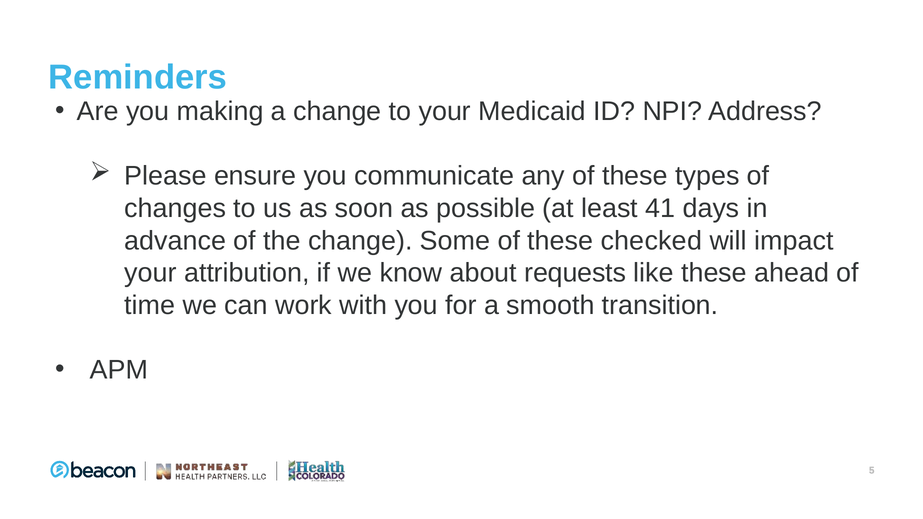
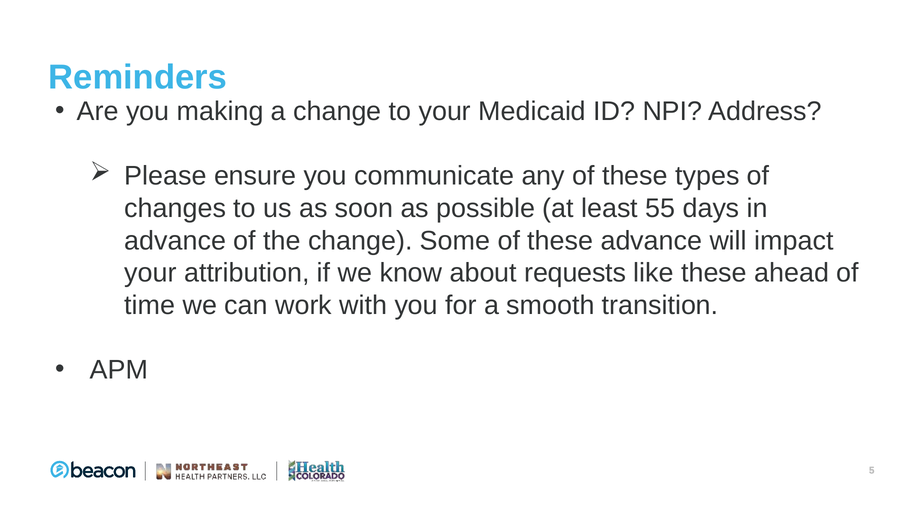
41: 41 -> 55
these checked: checked -> advance
